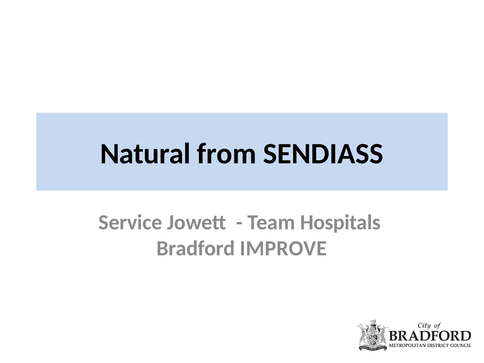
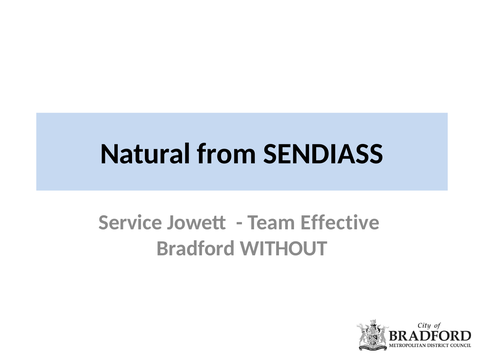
Hospitals: Hospitals -> Effective
IMPROVE: IMPROVE -> WITHOUT
